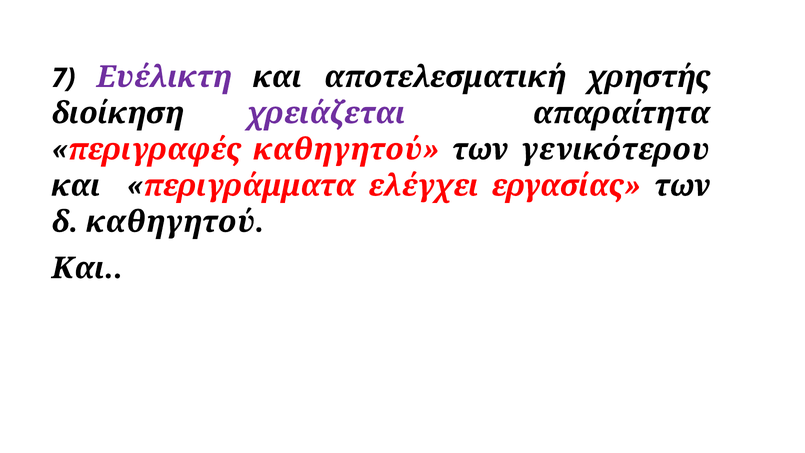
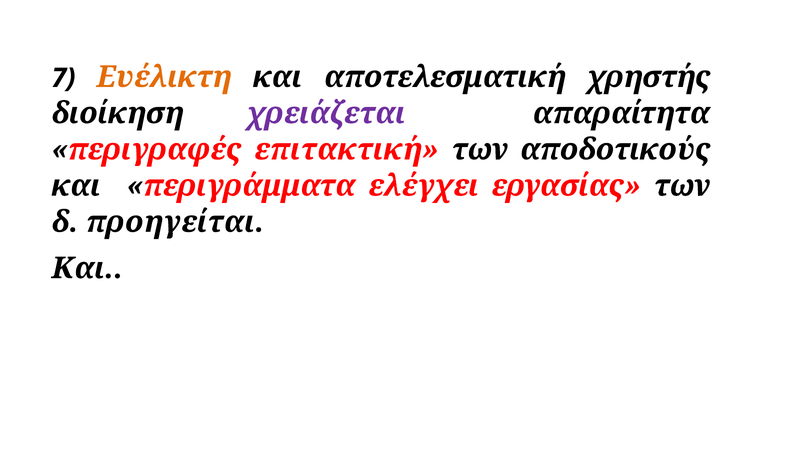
Ευέλικτη colour: purple -> orange
περιγραφές καθηγητού: καθηγητού -> επιτακτική
γενικότερου: γενικότερου -> αποδοτικούς
δ καθηγητού: καθηγητού -> προηγείται
